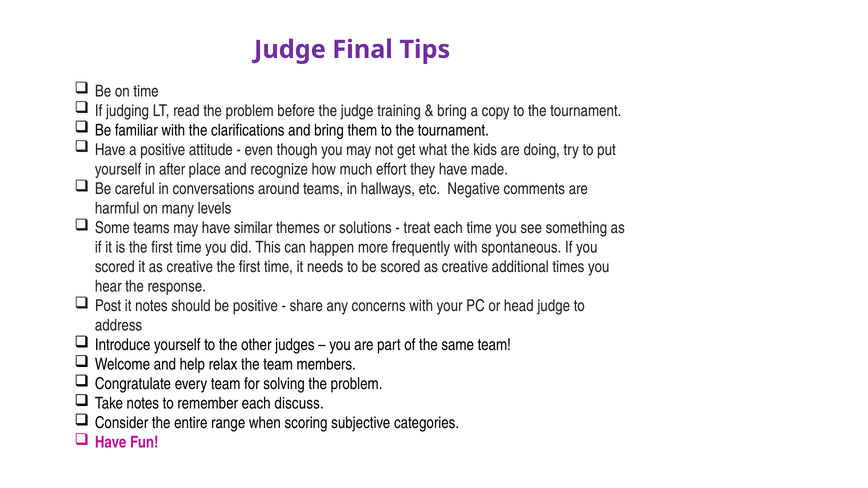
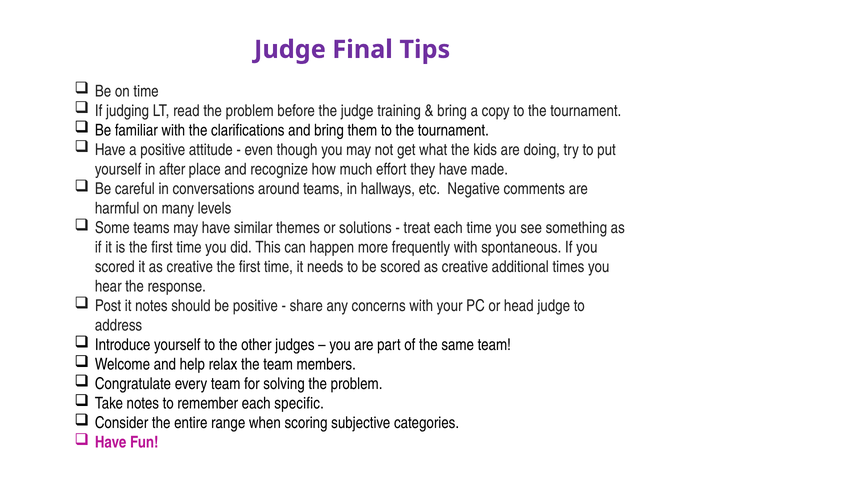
discuss: discuss -> specific
